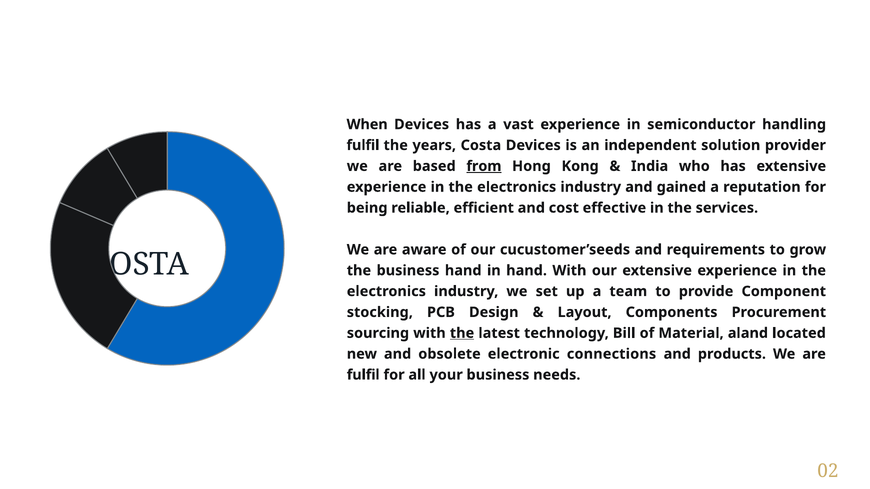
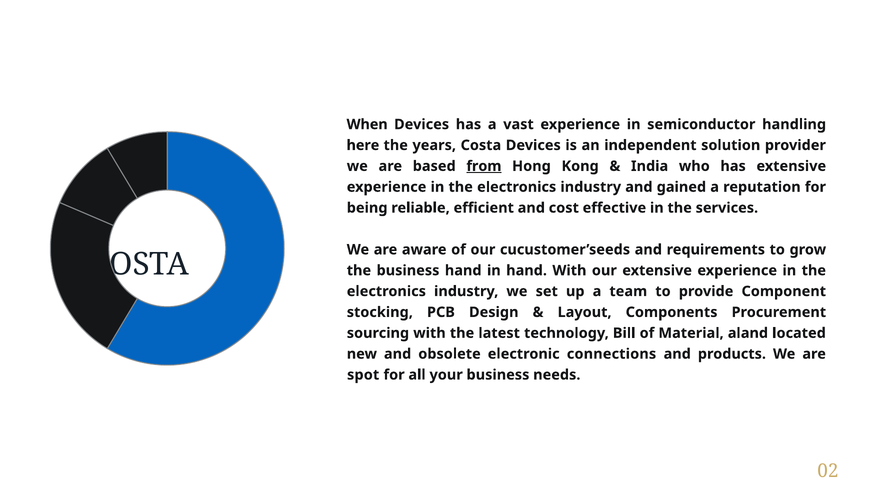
fulfil at (363, 145): fulfil -> here
the at (462, 333) underline: present -> none
fulfil at (363, 375): fulfil -> spot
